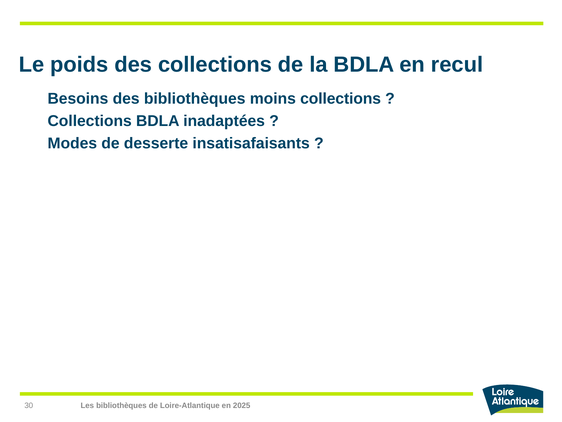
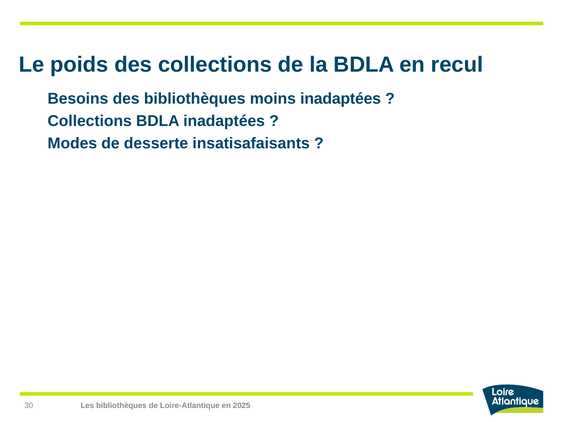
moins collections: collections -> inadaptées
